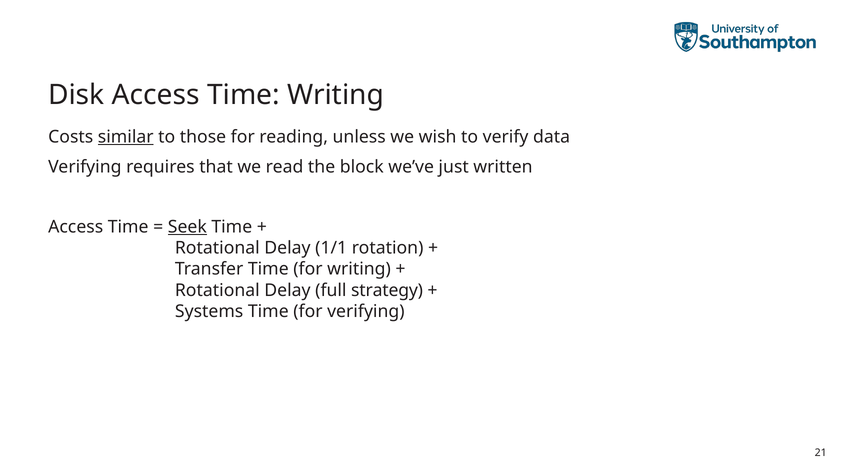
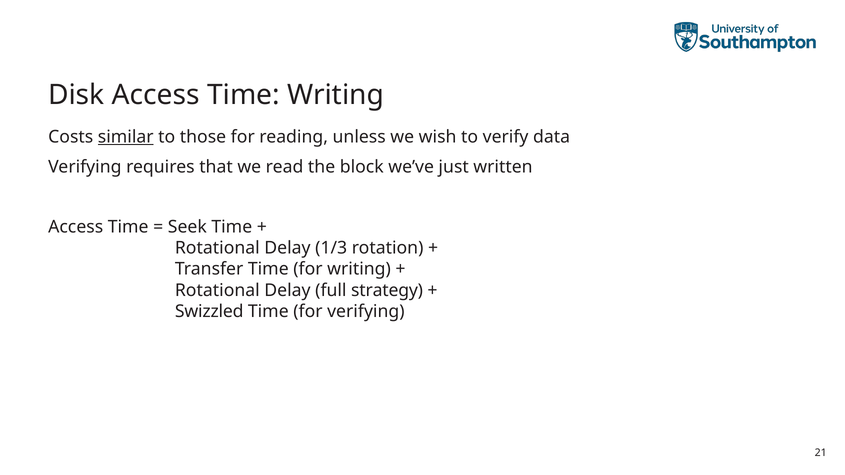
Seek underline: present -> none
1/1: 1/1 -> 1/3
Systems: Systems -> Swizzled
